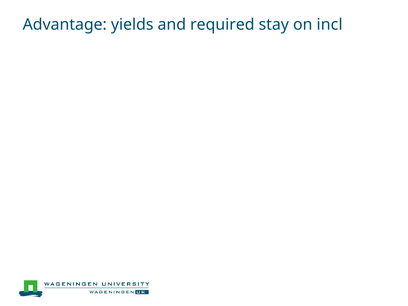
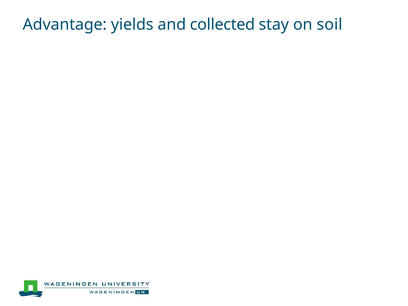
required: required -> collected
incl: incl -> soil
